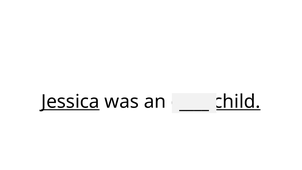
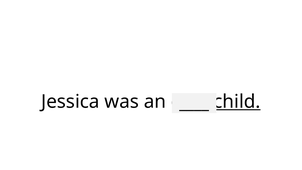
Jessica underline: present -> none
